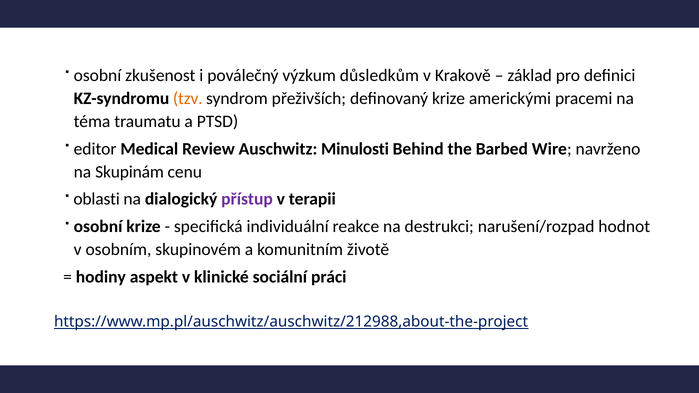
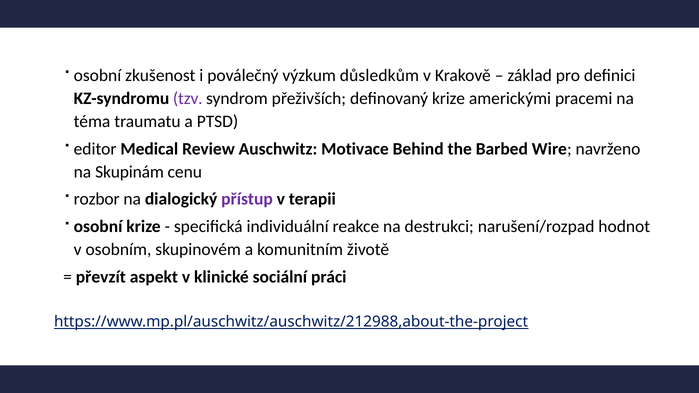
tzv colour: orange -> purple
Minulosti: Minulosti -> Motivace
oblasti: oblasti -> rozbor
hodiny: hodiny -> převzít
